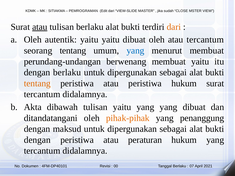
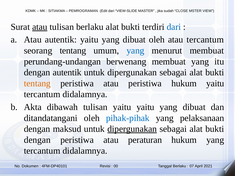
dari at (174, 27) colour: orange -> blue
Oleh at (33, 40): Oleh -> Atau
autentik yaitu yaitu: yaitu -> yang
membuat yaitu: yaitu -> yang
dengan berlaku: berlaku -> autentik
hukum surat: surat -> yaitu
yaitu yang: yang -> yaitu
pihak-pihak colour: orange -> blue
penanggung: penanggung -> pelaksanaan
dipergunakan at (132, 129) underline: none -> present
